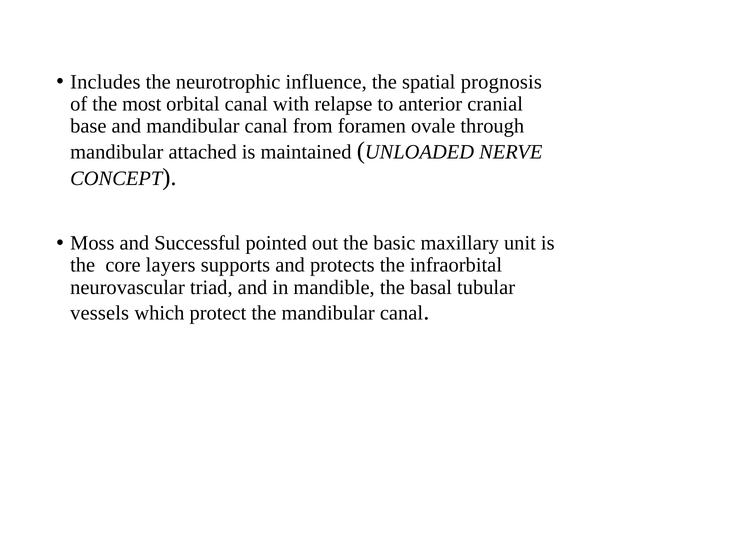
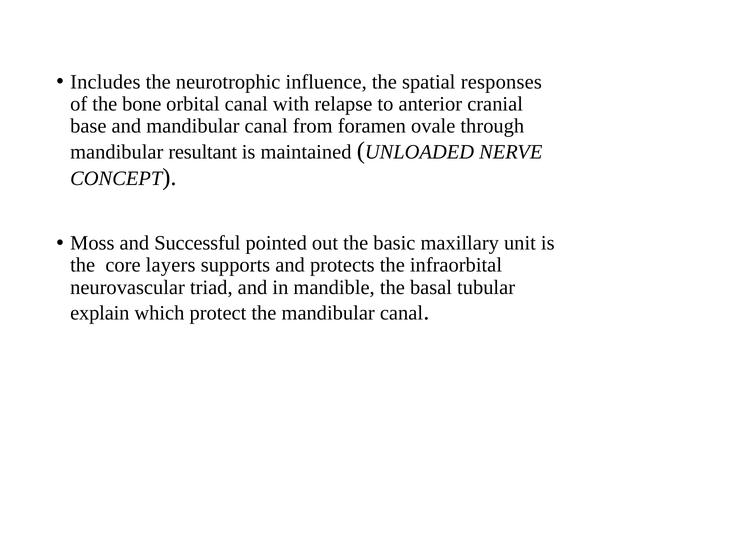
prognosis: prognosis -> responses
most: most -> bone
attached: attached -> resultant
vessels: vessels -> explain
